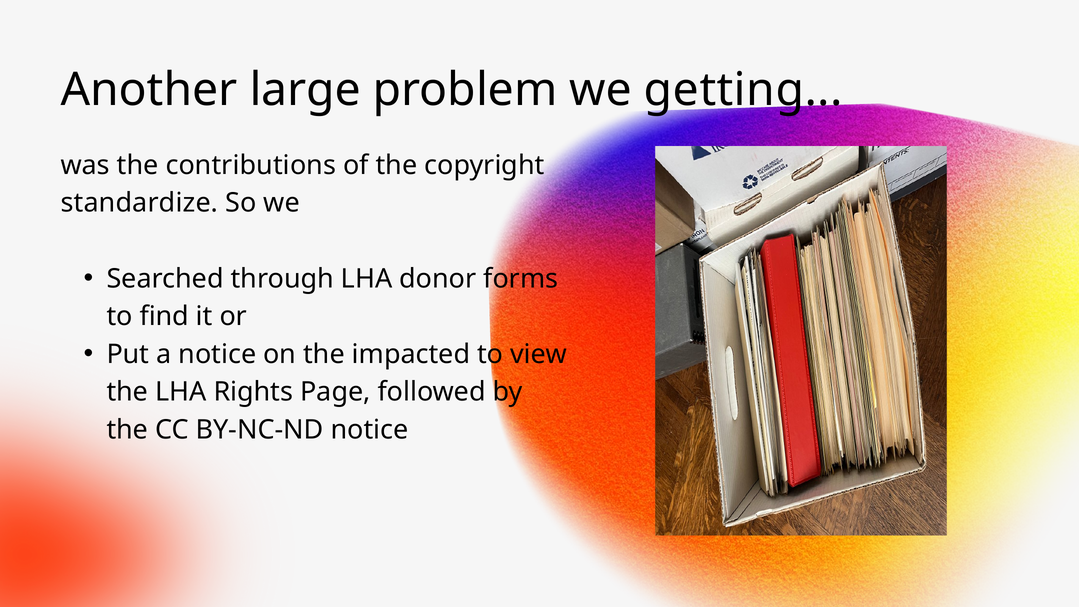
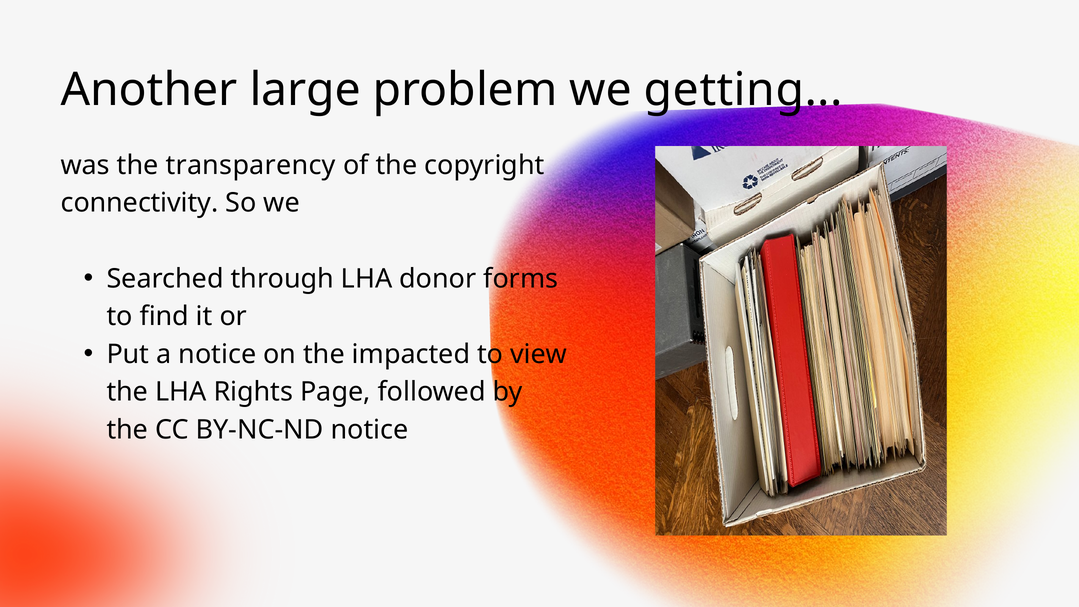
contributions: contributions -> transparency
standardize: standardize -> connectivity
